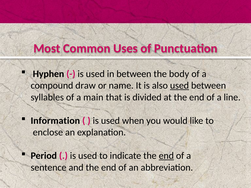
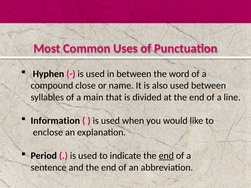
body: body -> word
draw: draw -> close
used at (179, 86) underline: present -> none
